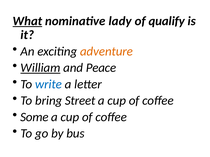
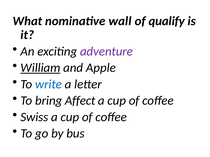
What underline: present -> none
lady: lady -> wall
adventure colour: orange -> purple
Peace: Peace -> Apple
Street: Street -> Affect
Some: Some -> Swiss
